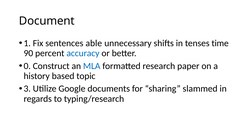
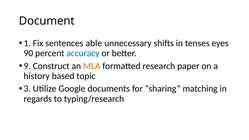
time: time -> eyes
0: 0 -> 9
MLA colour: blue -> orange
slammed: slammed -> matching
